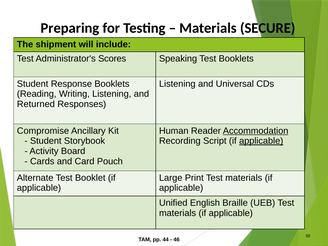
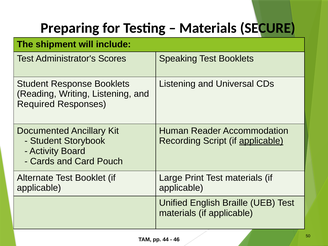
Returned: Returned -> Required
Compromise: Compromise -> Documented
Accommodation underline: present -> none
